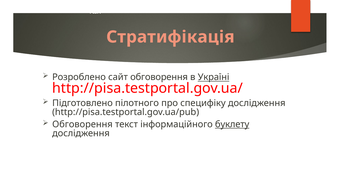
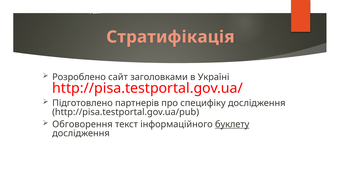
сайт обговорення: обговорення -> заголовками
Україні underline: present -> none
пілотного: пілотного -> партнерів
